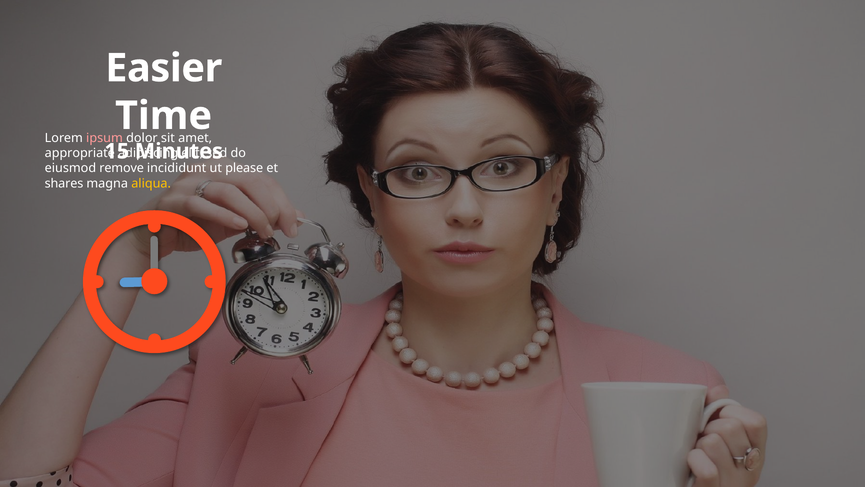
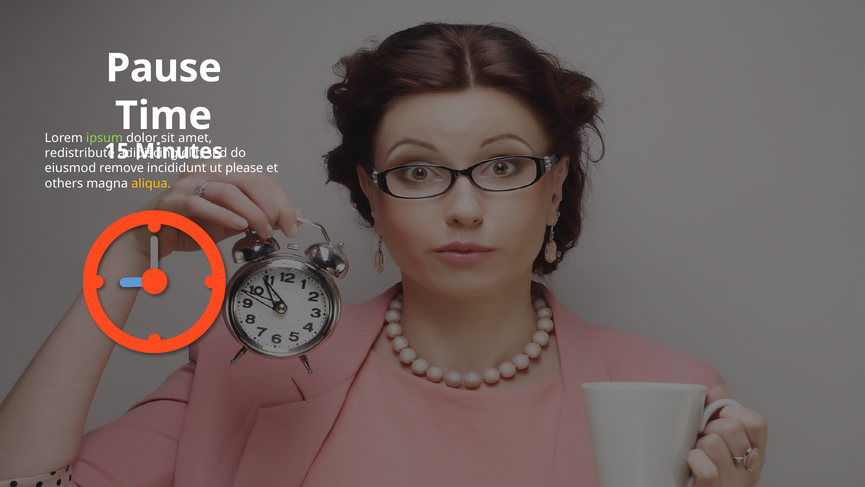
Easier: Easier -> Pause
ipsum colour: pink -> light green
appropriate: appropriate -> redistribute
shares: shares -> others
